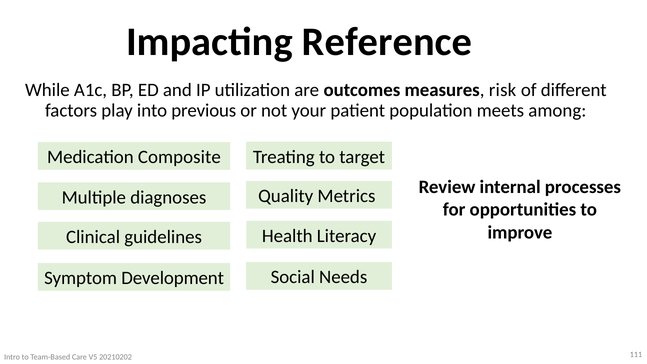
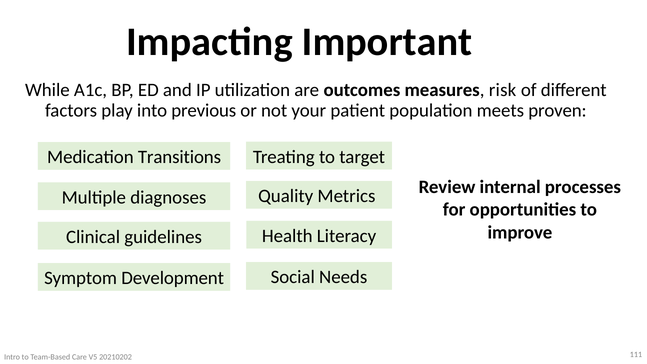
Reference: Reference -> Important
among: among -> proven
Composite: Composite -> Transitions
